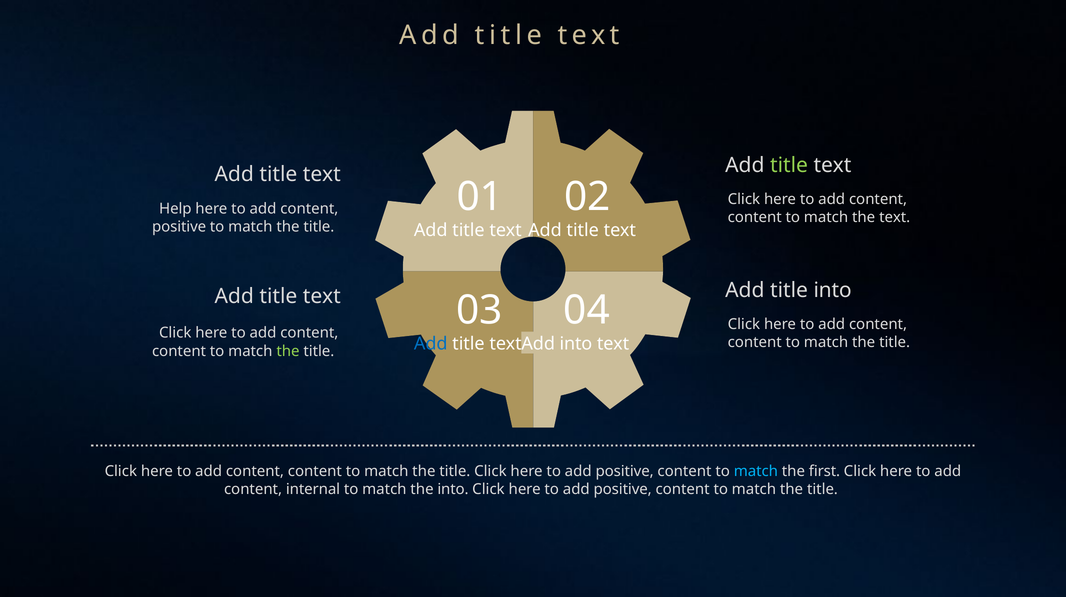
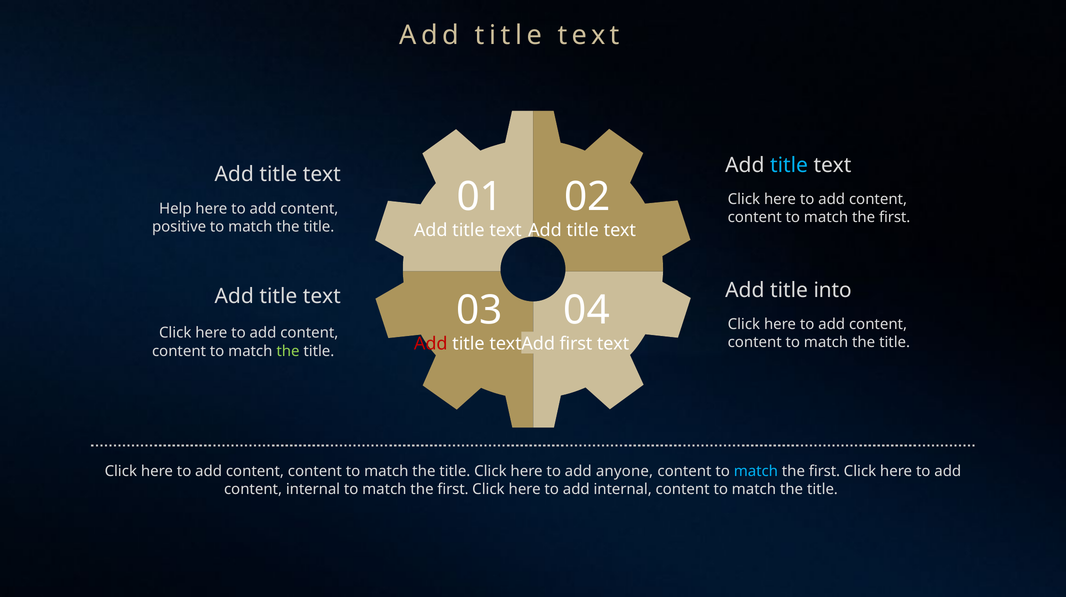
title at (789, 165) colour: light green -> light blue
text at (895, 217): text -> first
Add at (431, 344) colour: blue -> red
Add into: into -> first
positive at (625, 471): positive -> anyone
into at (453, 489): into -> first
positive at (623, 489): positive -> internal
